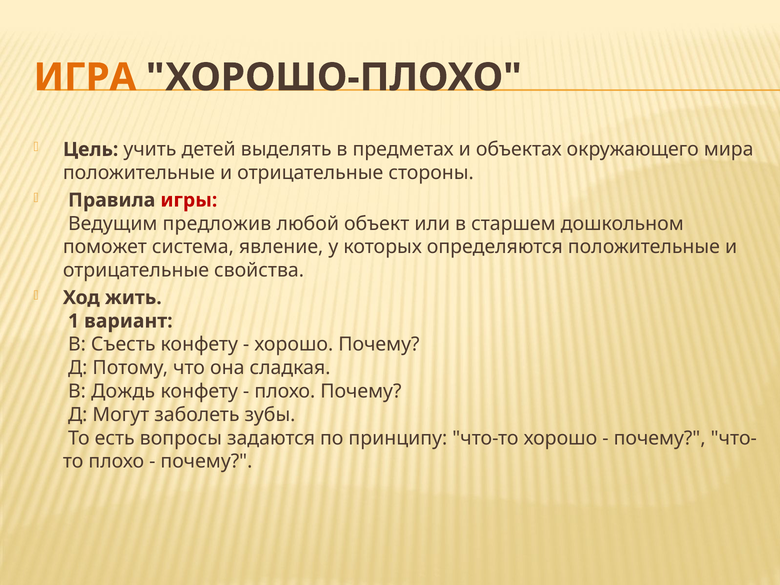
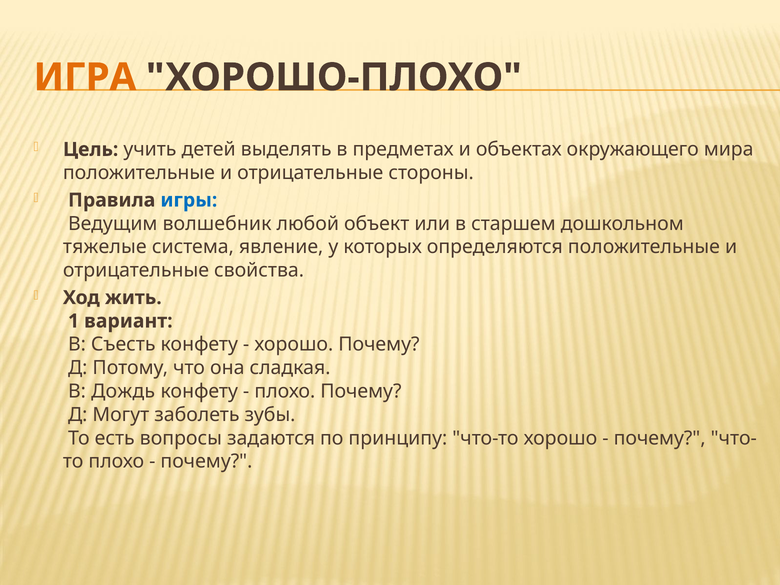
игры colour: red -> blue
предложив: предложив -> волшебник
поможет: поможет -> тяжелые
